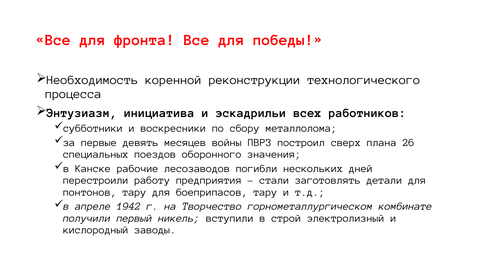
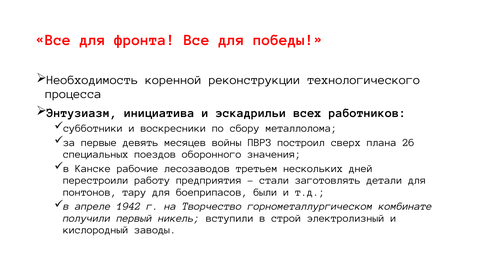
погибли: погибли -> третьем
боеприпасов тару: тару -> были
